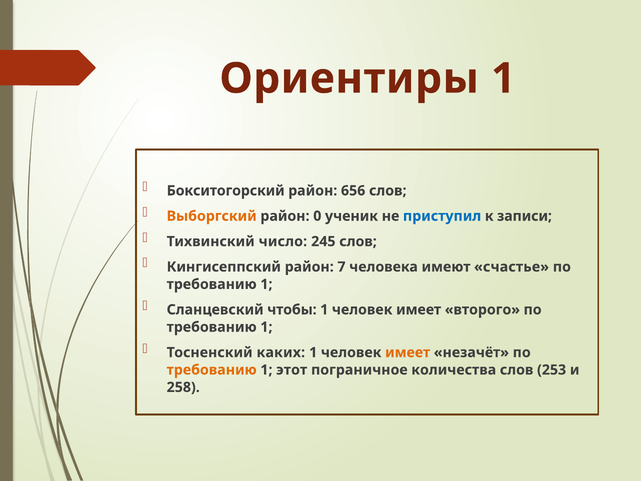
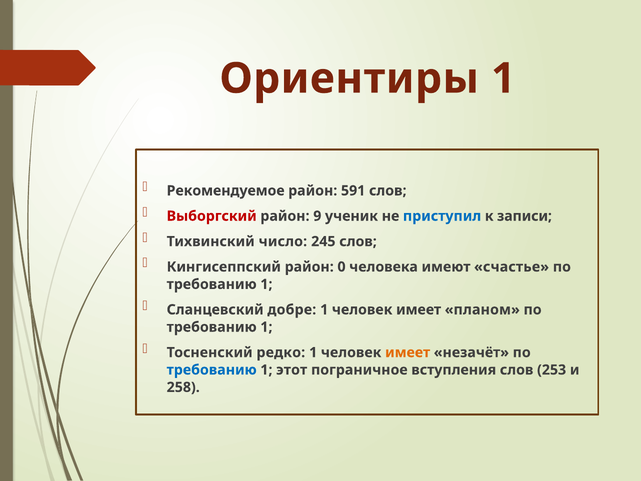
Бокситогорский: Бокситогорский -> Рекомендуемое
656: 656 -> 591
Выборгский colour: orange -> red
0: 0 -> 9
7: 7 -> 0
чтобы: чтобы -> добре
второго: второго -> планом
каких: каких -> редко
требованию at (212, 370) colour: orange -> blue
количества: количества -> вступления
